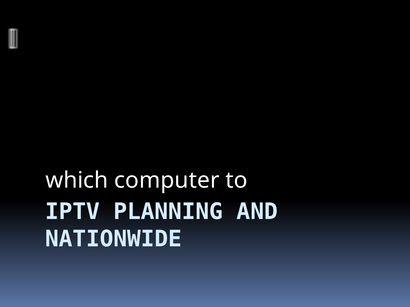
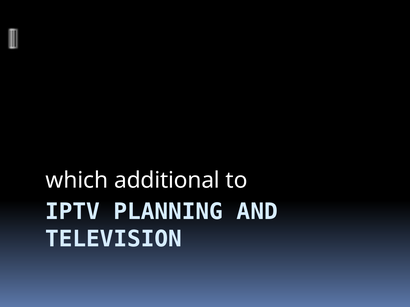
computer: computer -> additional
NATIONWIDE: NATIONWIDE -> TELEVISION
